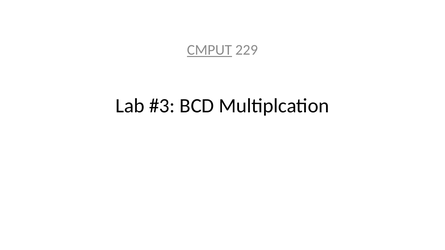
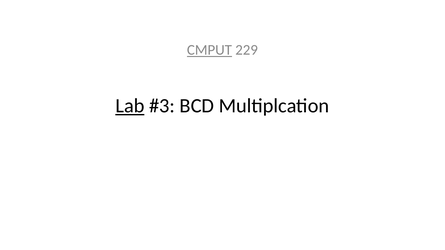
Lab underline: none -> present
